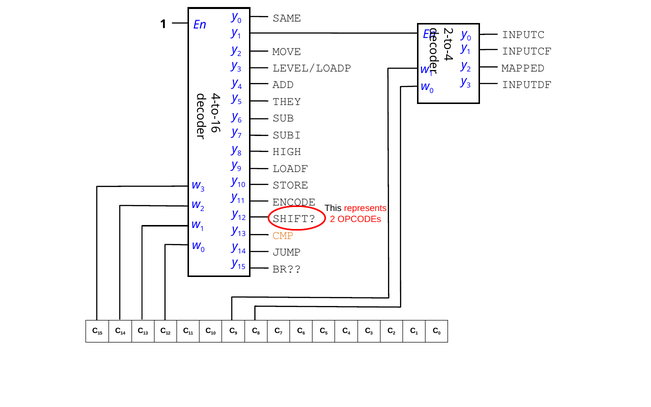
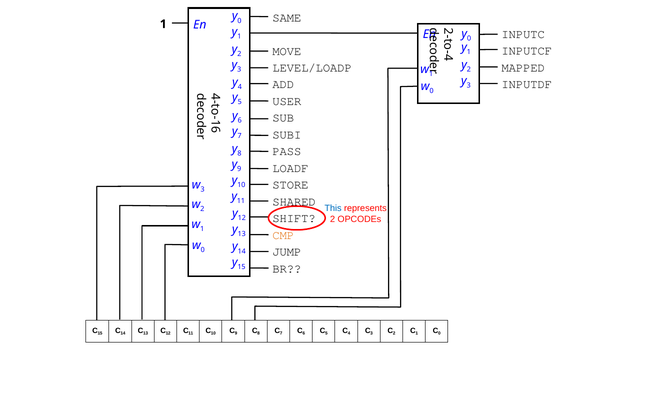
THEY: THEY -> USER
HIGH: HIGH -> PASS
ENCODE: ENCODE -> SHARED
This colour: black -> blue
